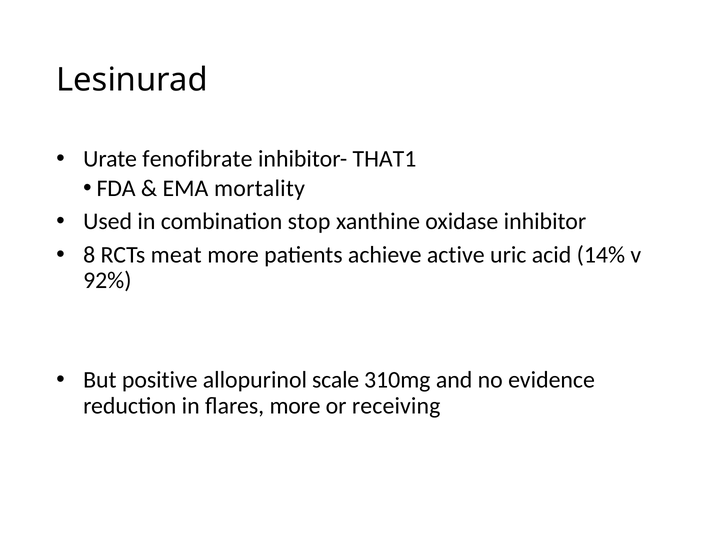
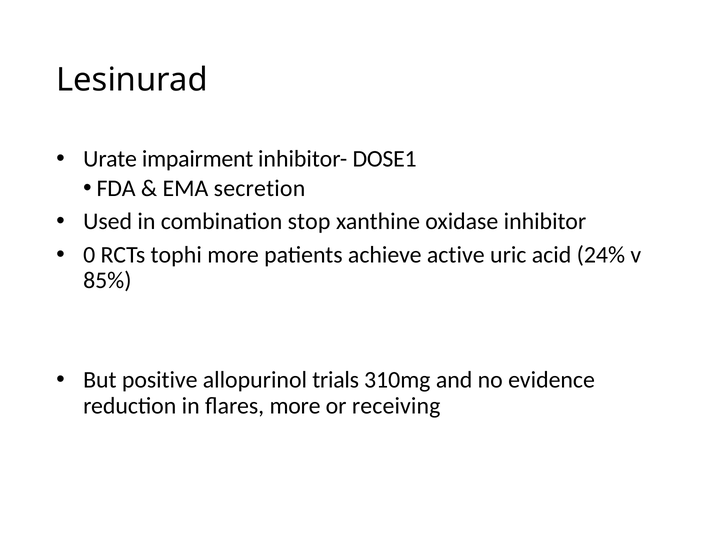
fenofibrate: fenofibrate -> impairment
THAT1: THAT1 -> DOSE1
mortality: mortality -> secretion
8: 8 -> 0
meat: meat -> tophi
14%: 14% -> 24%
92%: 92% -> 85%
scale: scale -> trials
